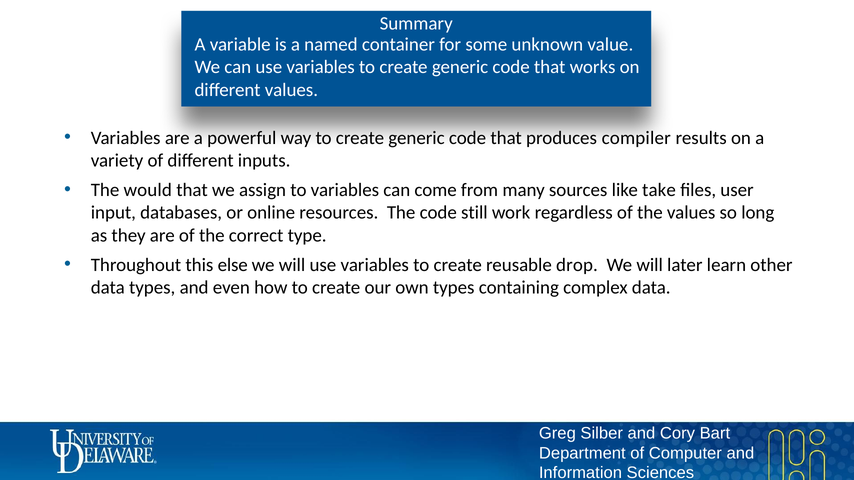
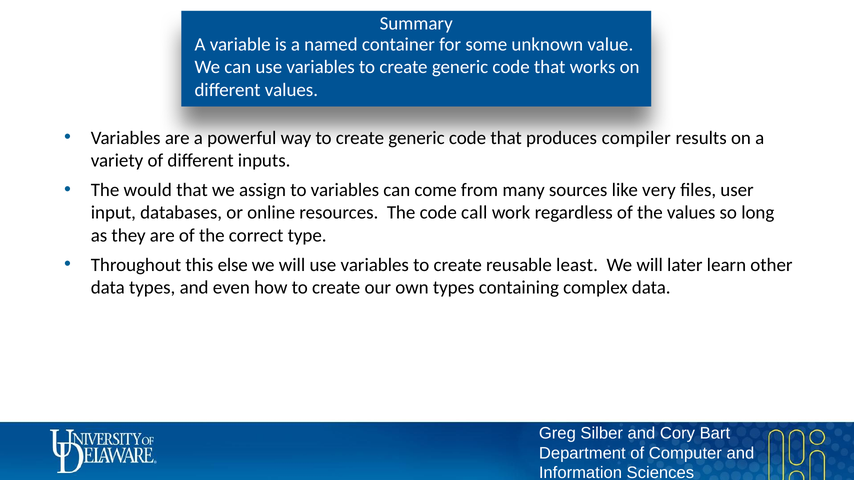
take: take -> very
still: still -> call
drop: drop -> least
